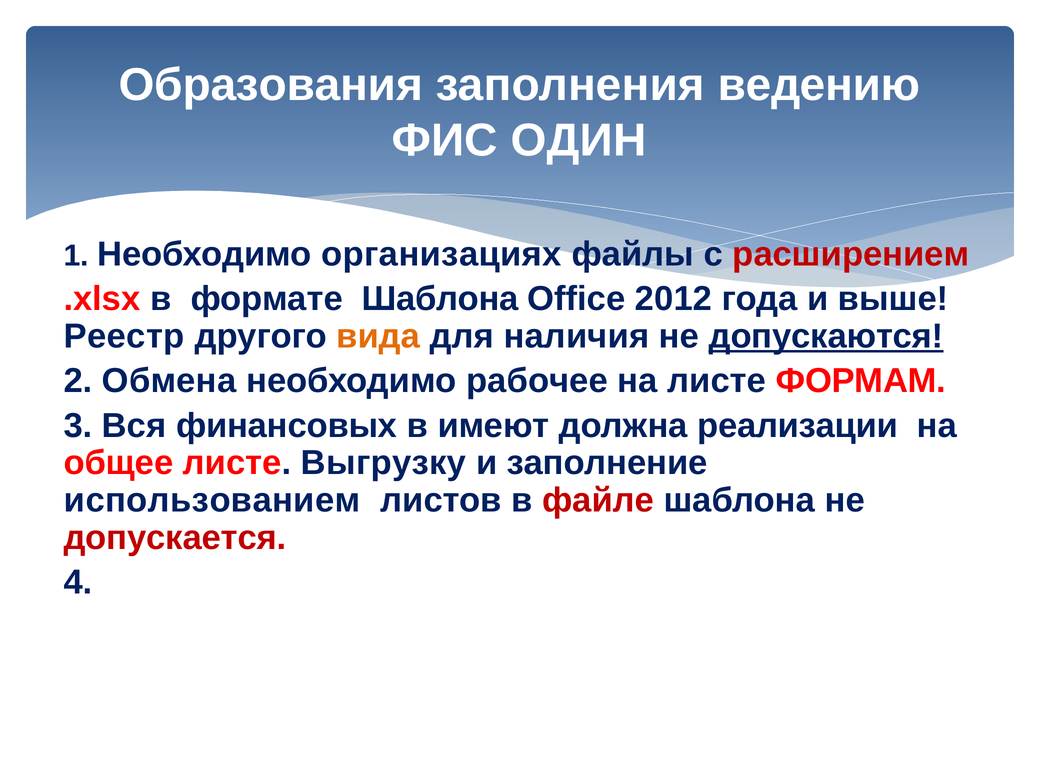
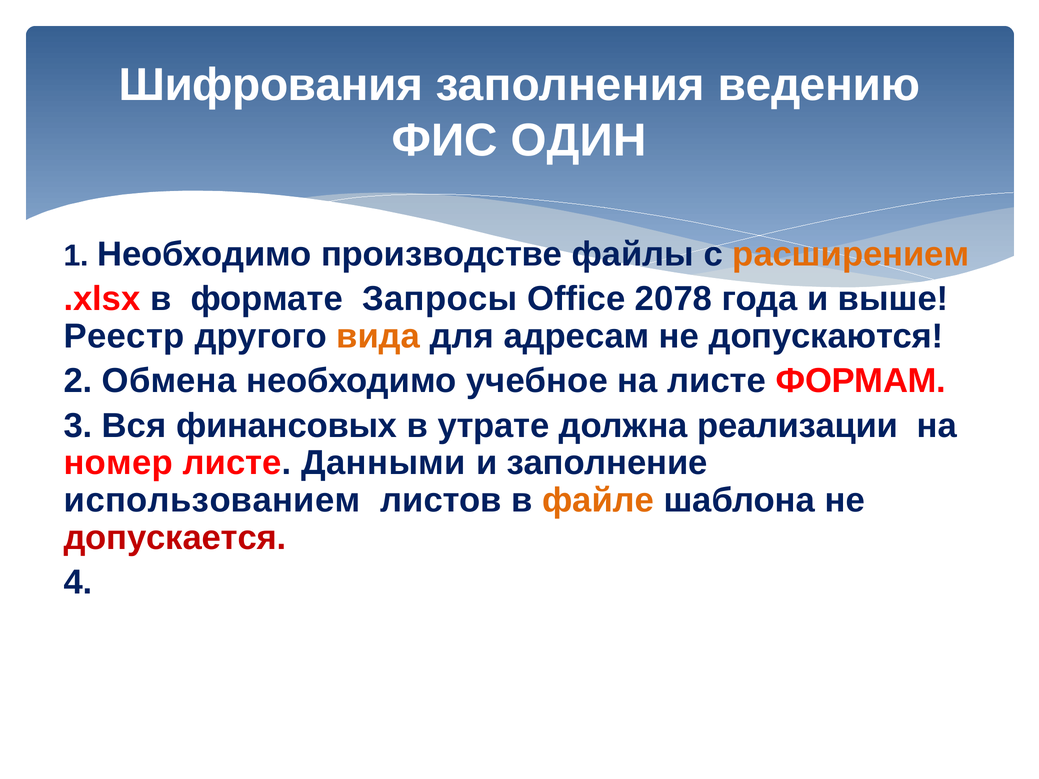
Образования: Образования -> Шифрования
организациях: организациях -> производстве
расширением colour: red -> orange
формате Шаблона: Шаблона -> Запросы
2012: 2012 -> 2078
наличия: наличия -> адресам
допускаются underline: present -> none
рабочее: рабочее -> учебное
имеют: имеют -> утрате
общее: общее -> номер
Выгрузку: Выгрузку -> Данными
файле colour: red -> orange
